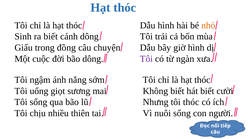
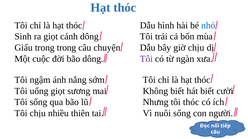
nhỏ colour: orange -> blue
ra biết: biết -> giọt
trong đồng: đồng -> trong
giờ hình: hình -> chịu
